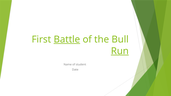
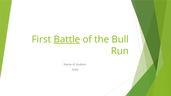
Run underline: present -> none
